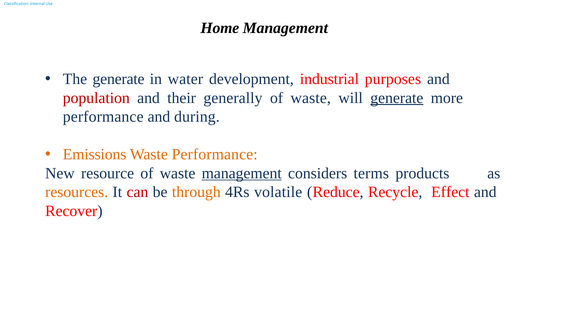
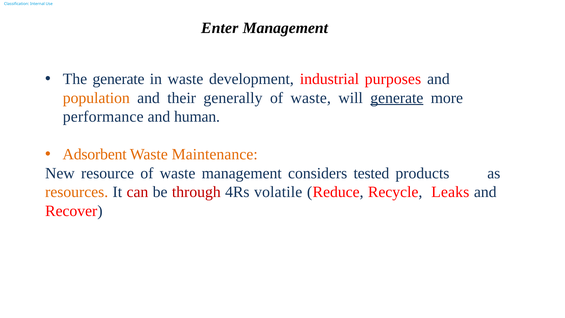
Home: Home -> Enter
in water: water -> waste
population colour: red -> orange
during: during -> human
Emissions: Emissions -> Adsorbent
Waste Performance: Performance -> Maintenance
management at (242, 173) underline: present -> none
terms: terms -> tested
through colour: orange -> red
Effect: Effect -> Leaks
